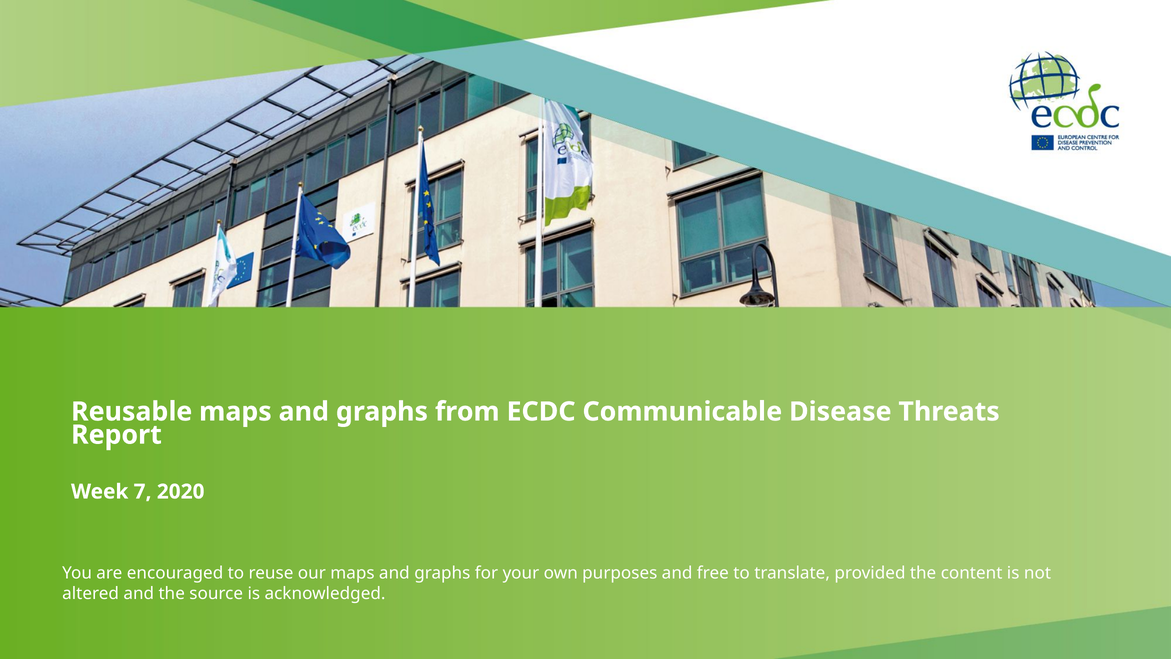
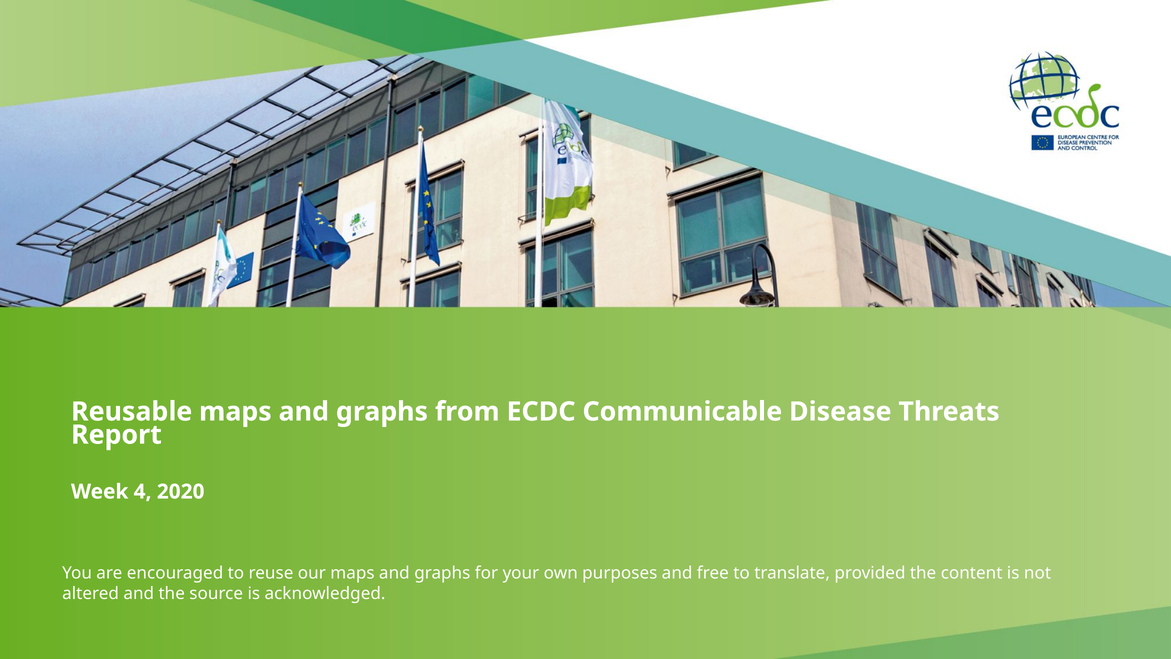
7: 7 -> 4
